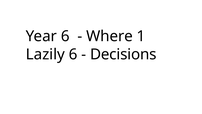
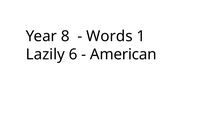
Year 6: 6 -> 8
Where: Where -> Words
Decisions: Decisions -> American
